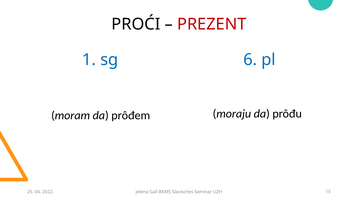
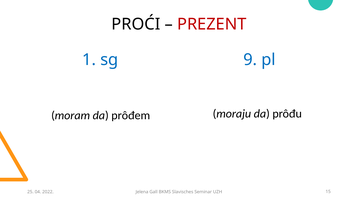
6: 6 -> 9
